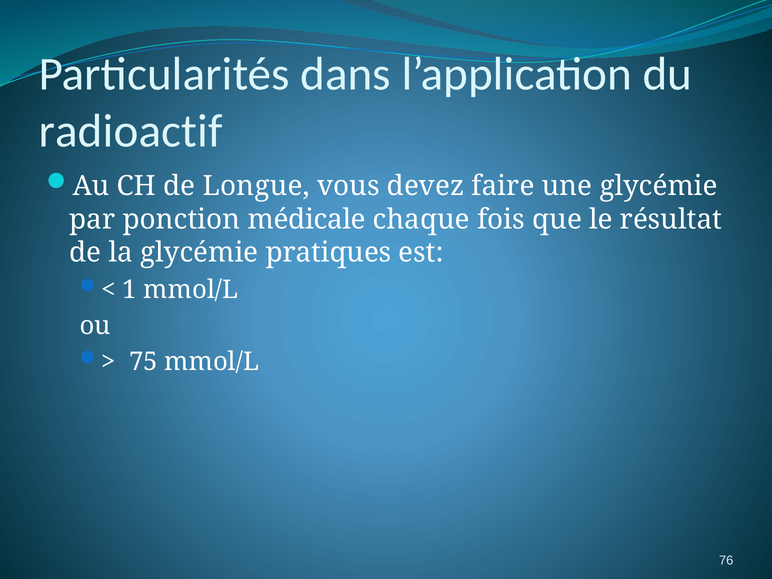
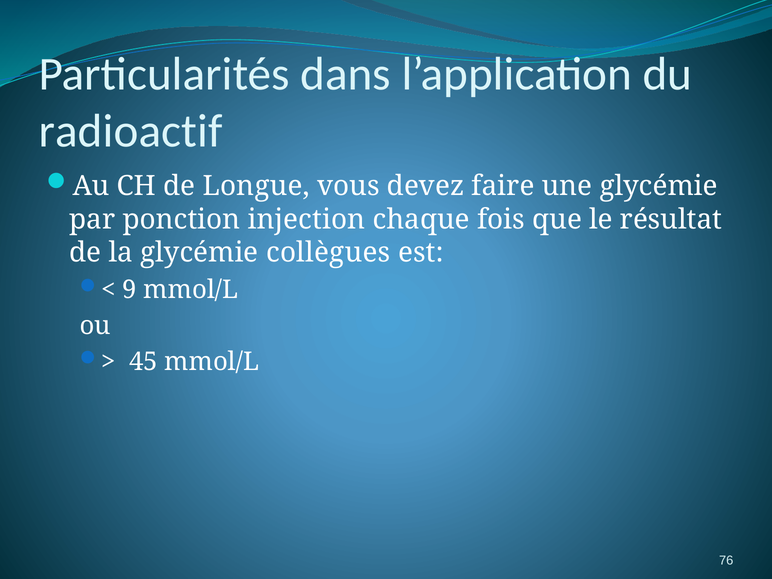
médicale: médicale -> injection
pratiques: pratiques -> collègues
1: 1 -> 9
75: 75 -> 45
